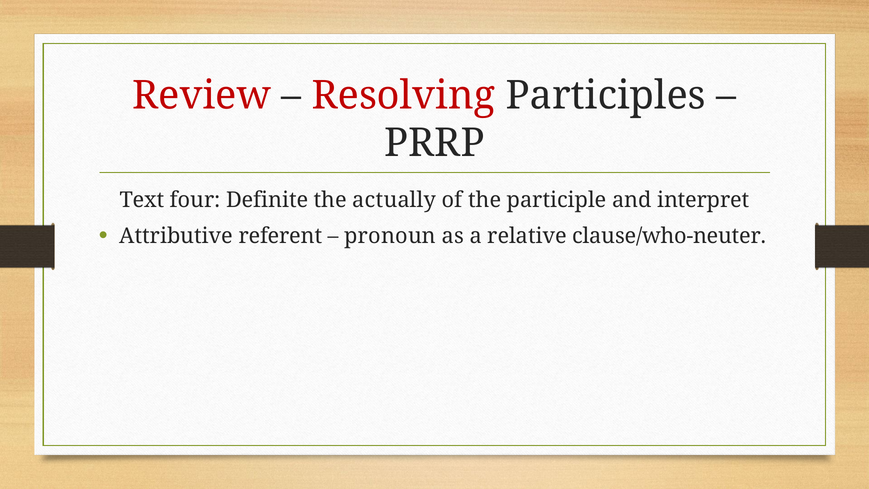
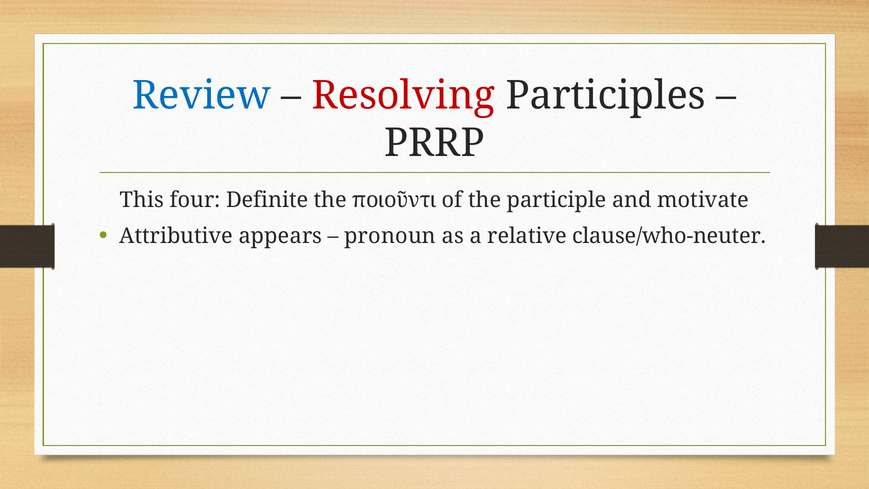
Review colour: red -> blue
Text: Text -> This
actually: actually -> ποιοῦντι
interpret: interpret -> motivate
referent: referent -> appears
